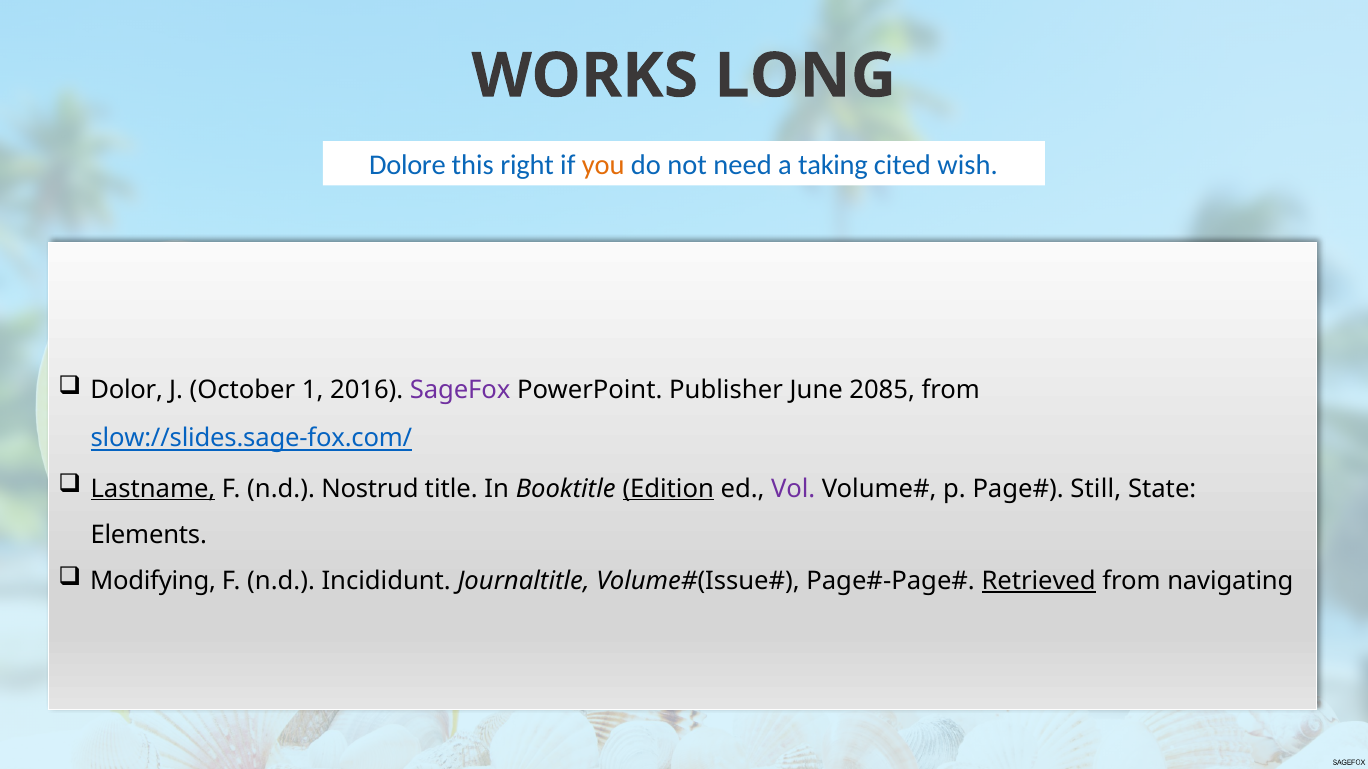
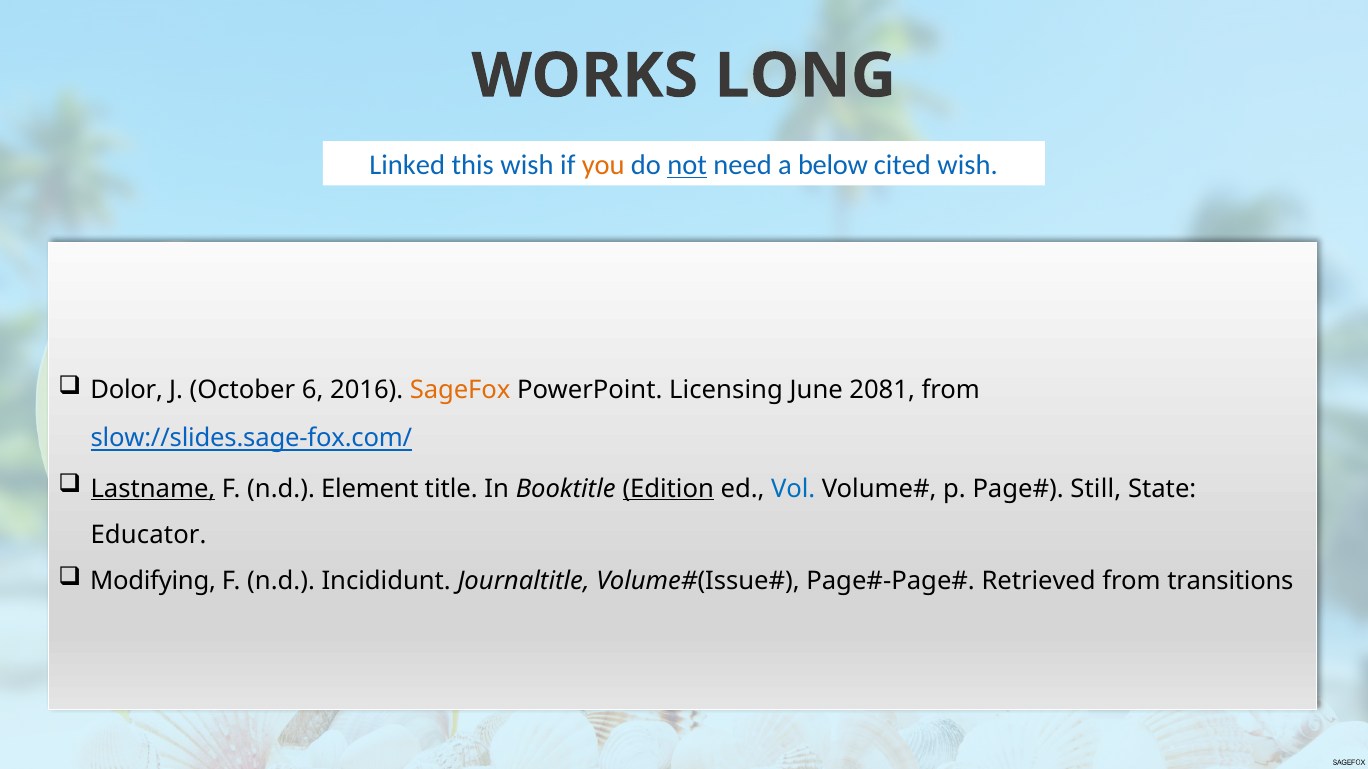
Dolore: Dolore -> Linked
this right: right -> wish
not underline: none -> present
taking: taking -> below
1: 1 -> 6
SageFox colour: purple -> orange
Publisher: Publisher -> Licensing
2085: 2085 -> 2081
Nostrud: Nostrud -> Element
Vol colour: purple -> blue
Elements: Elements -> Educator
Retrieved underline: present -> none
navigating: navigating -> transitions
